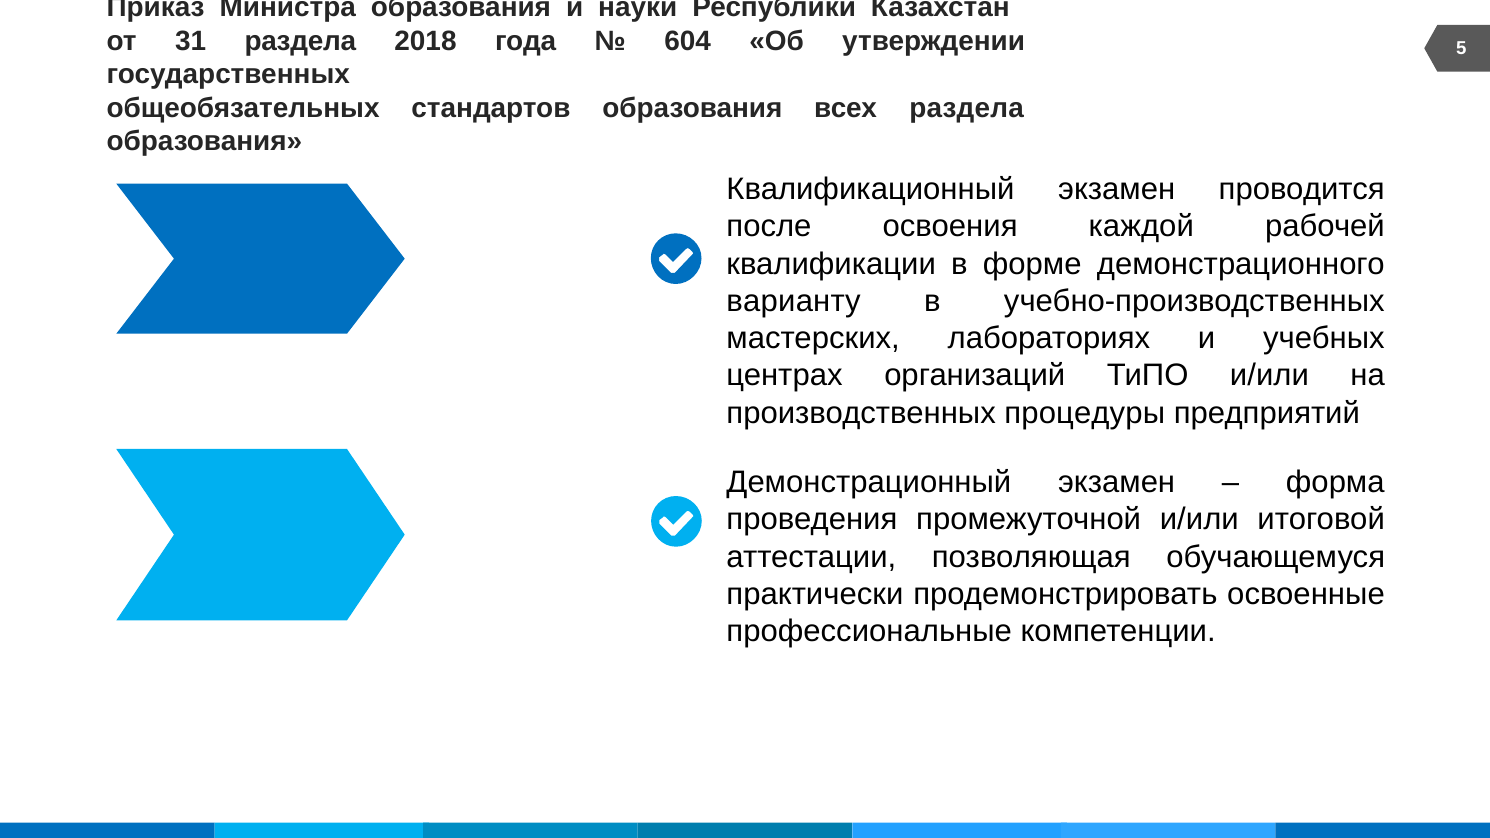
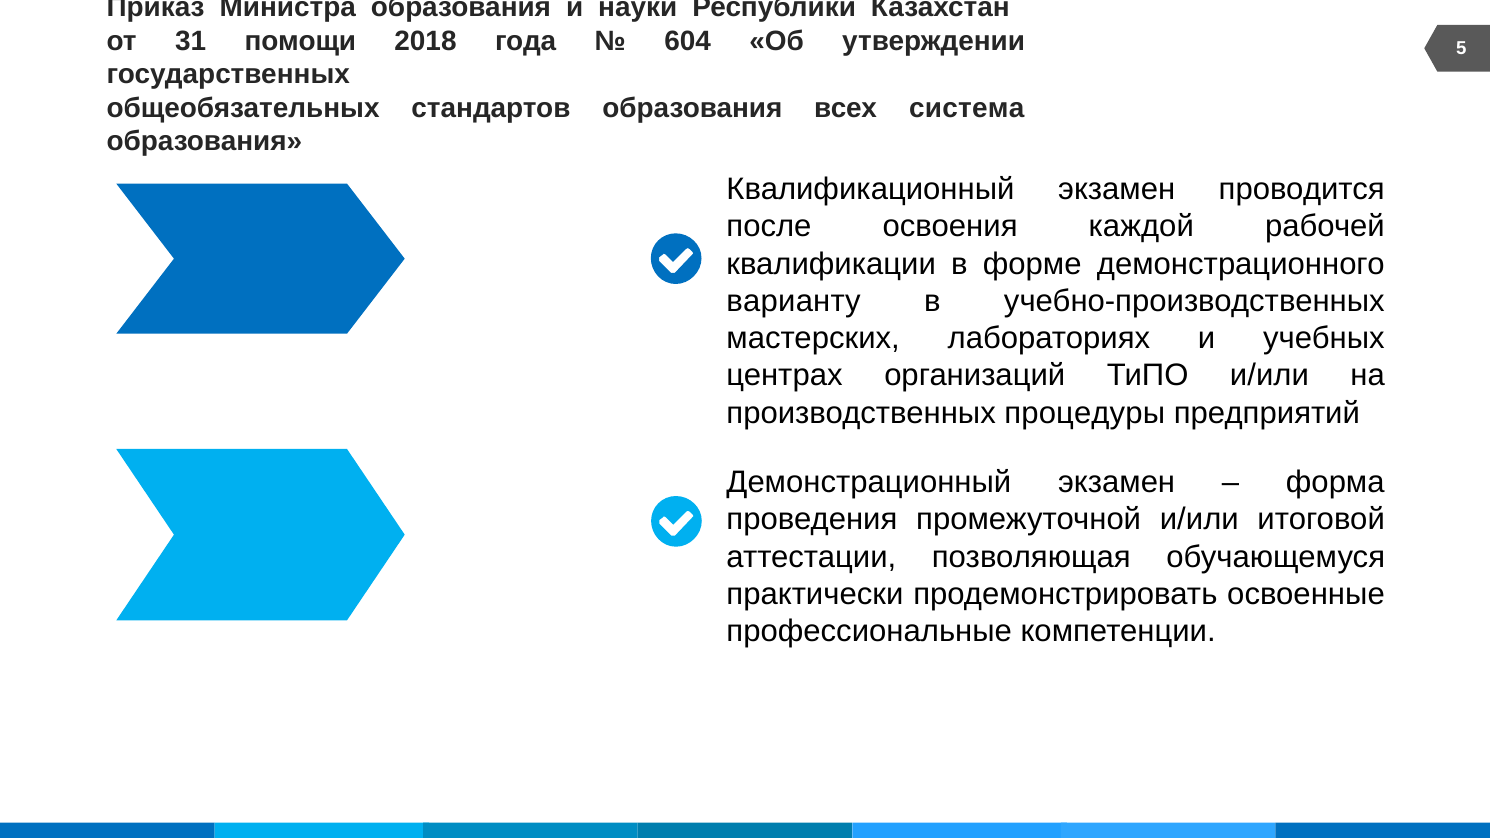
31 раздела: раздела -> помощи
всех раздела: раздела -> система
